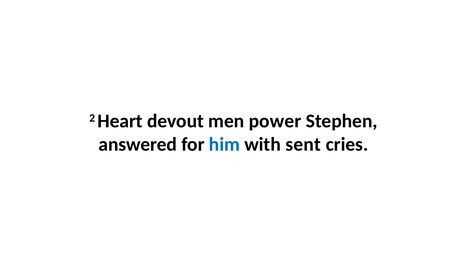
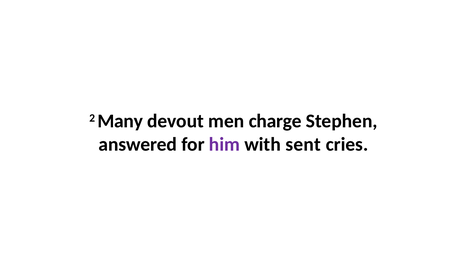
Heart: Heart -> Many
power: power -> charge
him colour: blue -> purple
